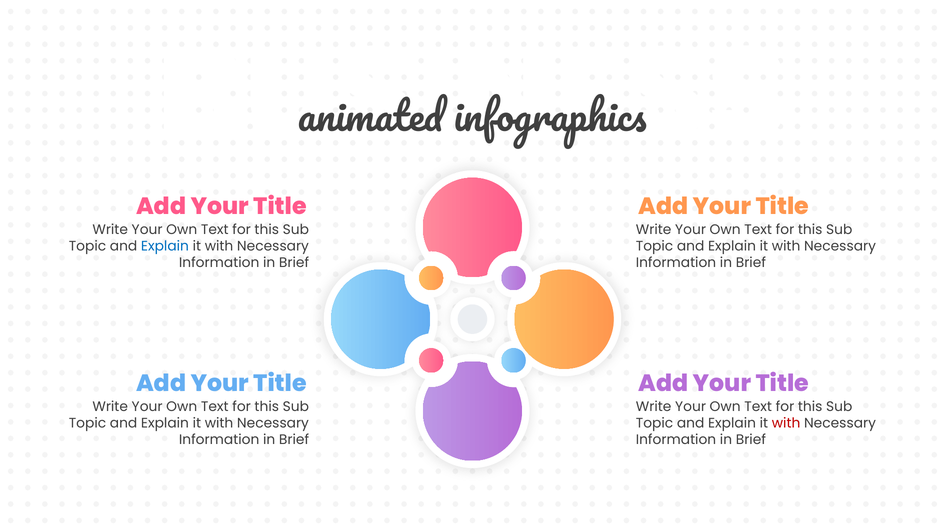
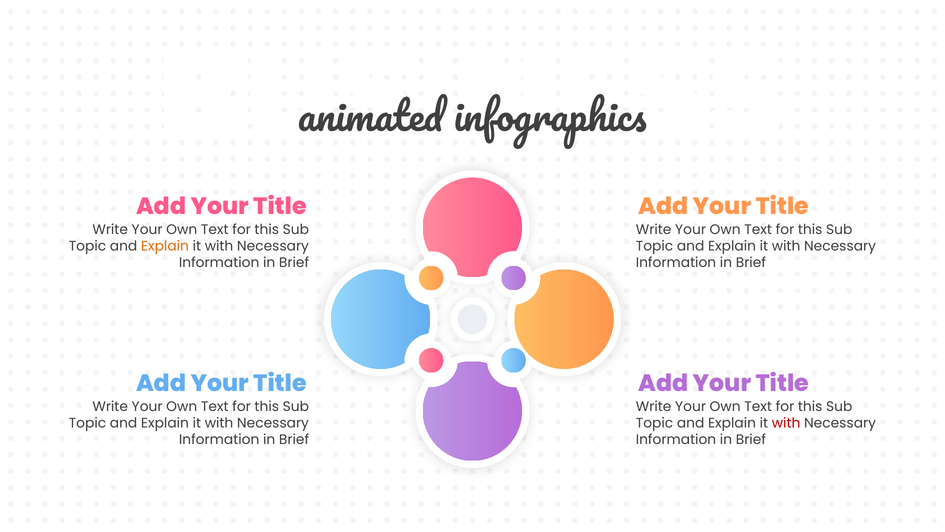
Explain at (165, 246) colour: blue -> orange
